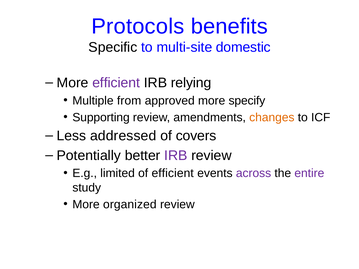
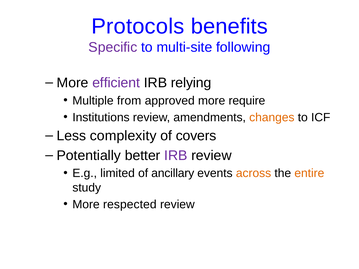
Specific colour: black -> purple
domestic: domestic -> following
specify: specify -> require
Supporting: Supporting -> Institutions
addressed: addressed -> complexity
of efficient: efficient -> ancillary
across colour: purple -> orange
entire colour: purple -> orange
organized: organized -> respected
